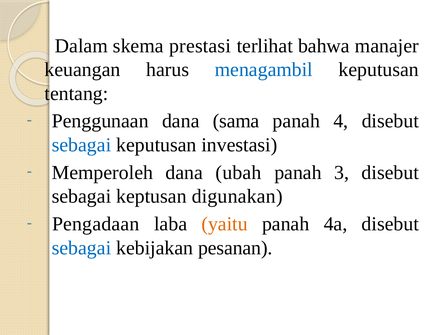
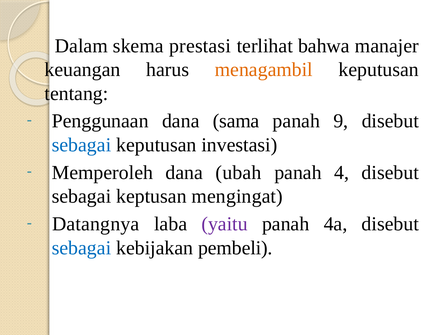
menagambil colour: blue -> orange
4: 4 -> 9
3: 3 -> 4
digunakan: digunakan -> mengingat
Pengadaan: Pengadaan -> Datangnya
yaitu colour: orange -> purple
pesanan: pesanan -> pembeli
